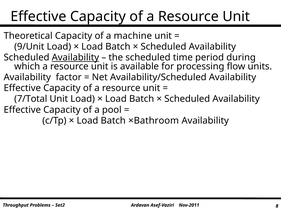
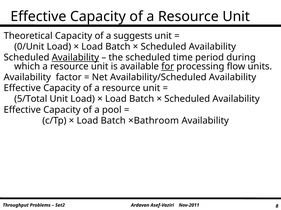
machine: machine -> suggests
9/Unit: 9/Unit -> 0/Unit
for underline: none -> present
7/Total: 7/Total -> 5/Total
